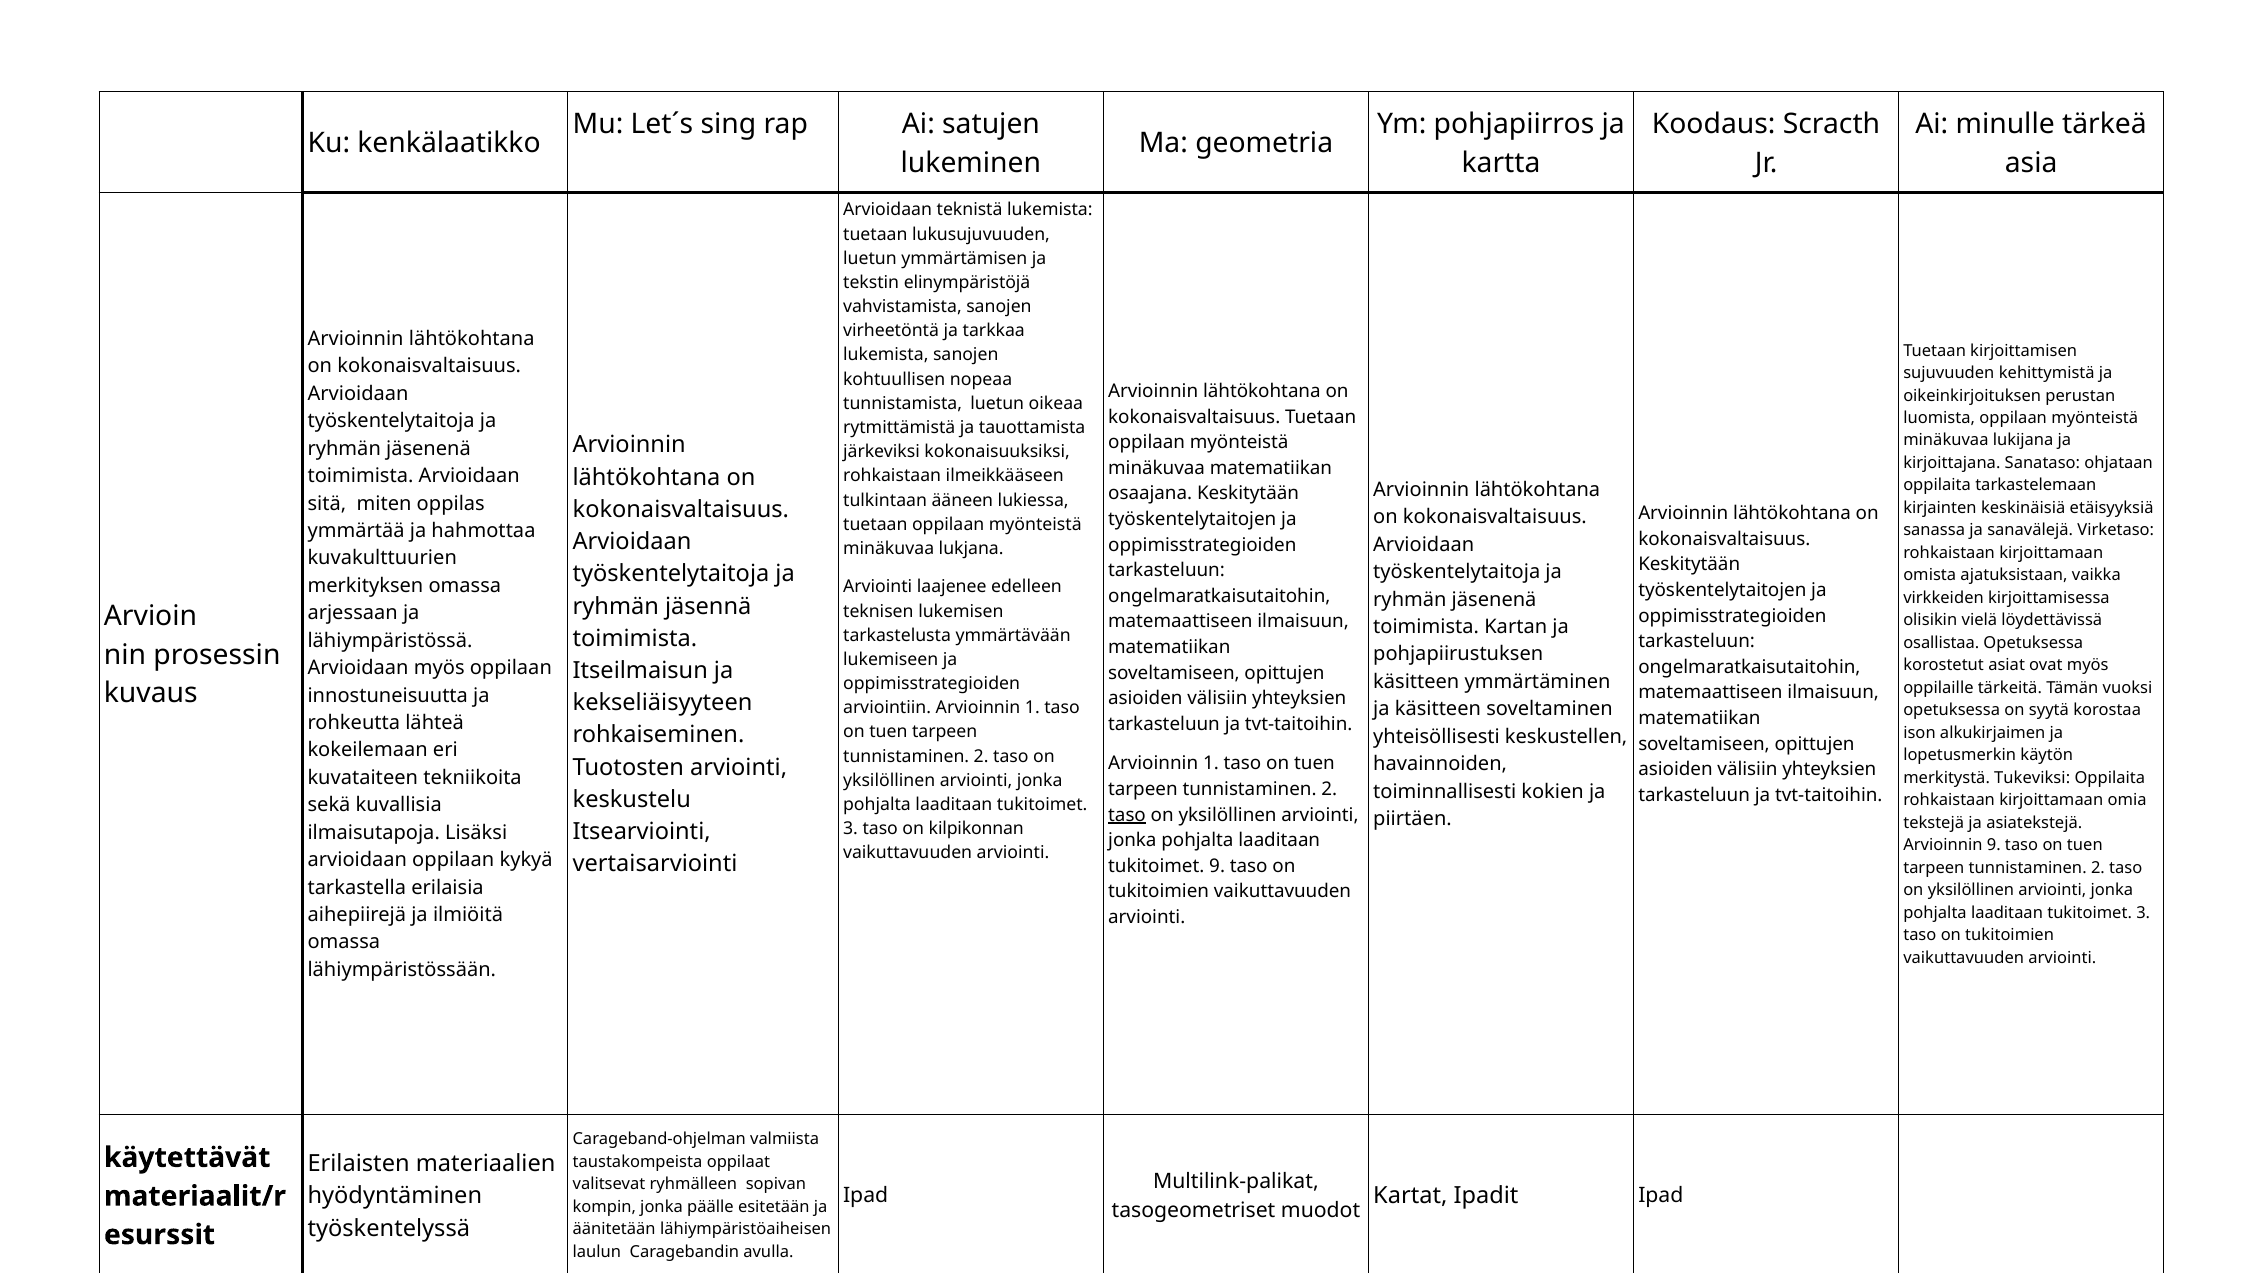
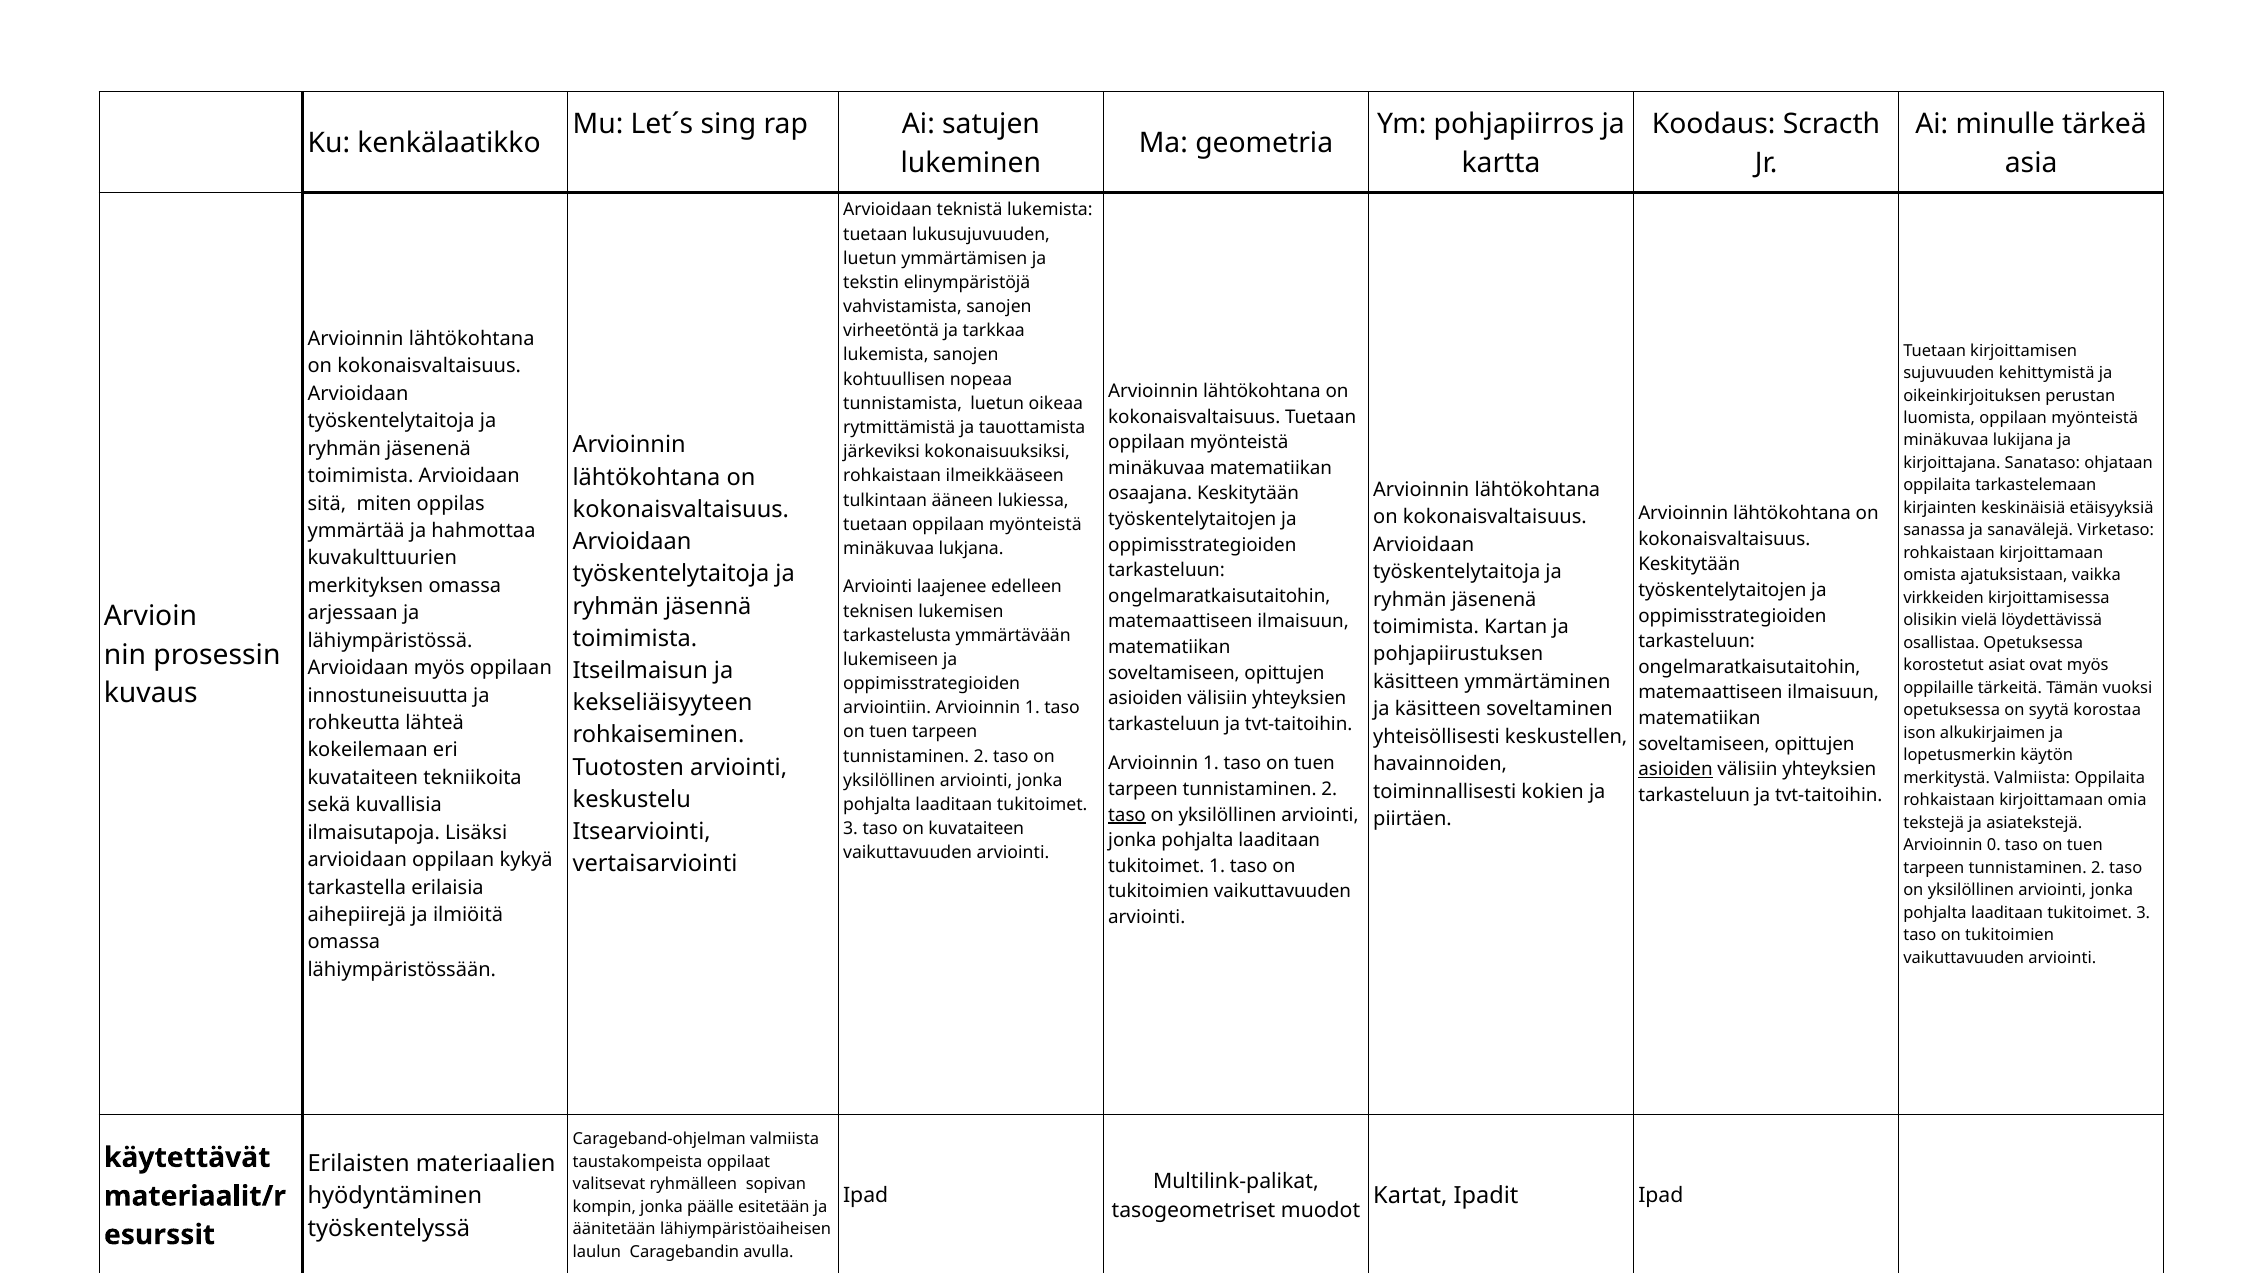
asioiden at (1675, 769) underline: none -> present
merkitystä Tukeviksi: Tukeviksi -> Valmiista
on kilpikonnan: kilpikonnan -> kuvataiteen
Arvioinnin 9: 9 -> 0
tukitoimet 9: 9 -> 1
